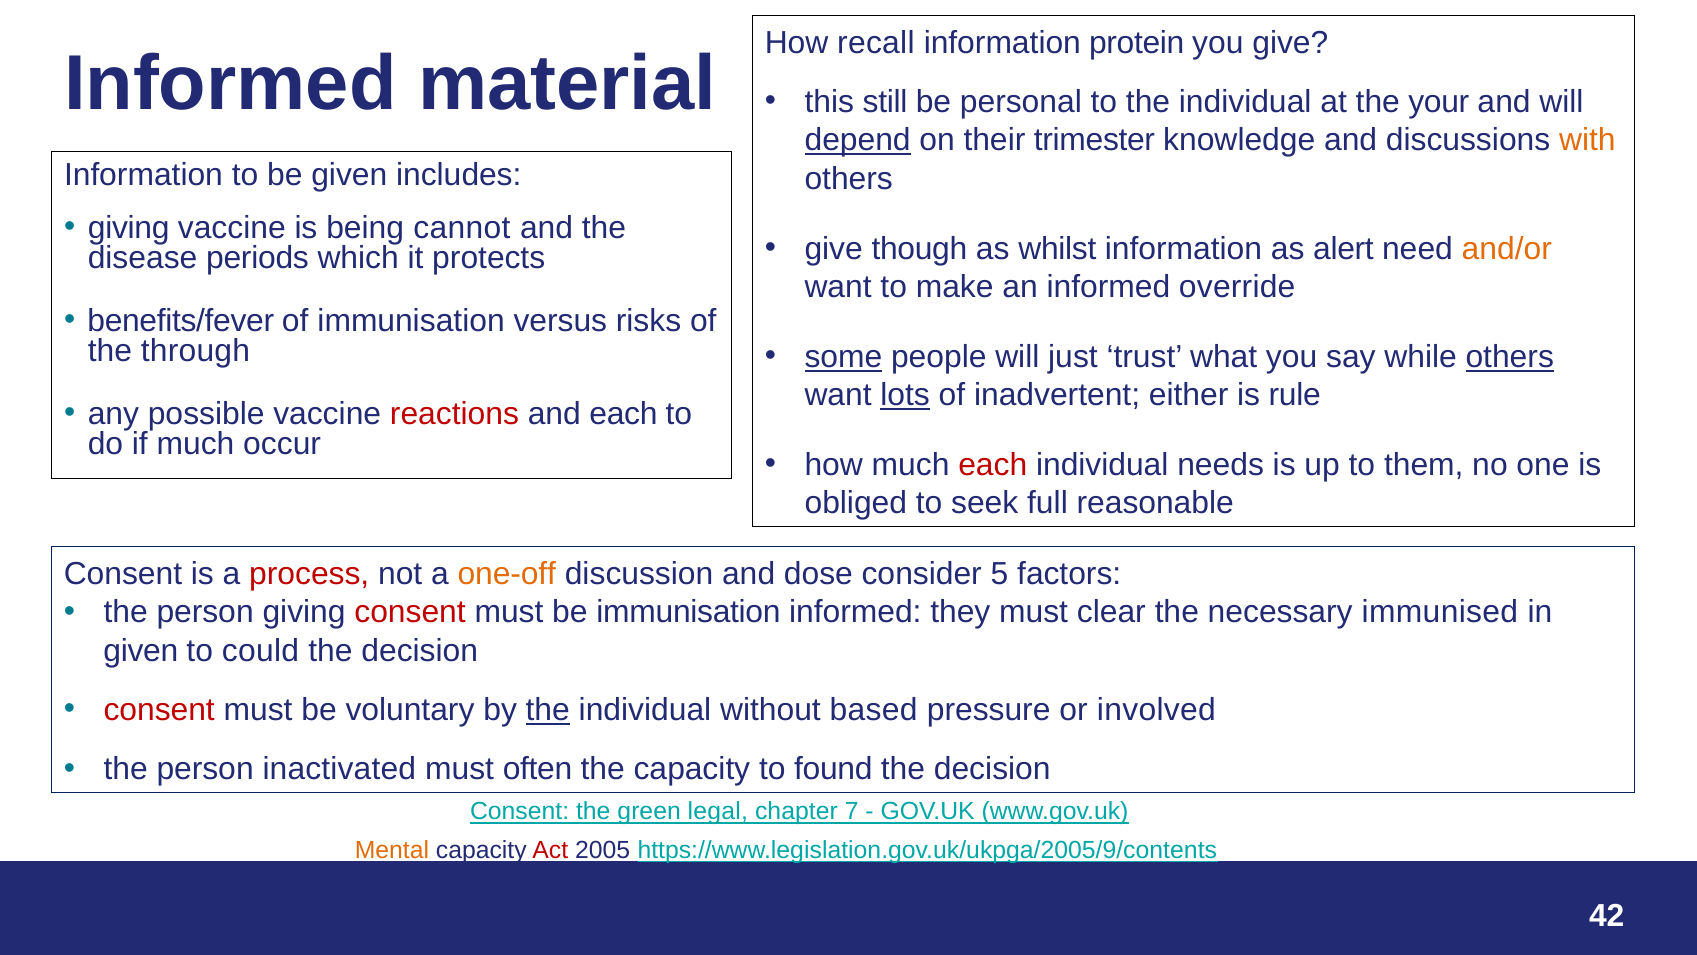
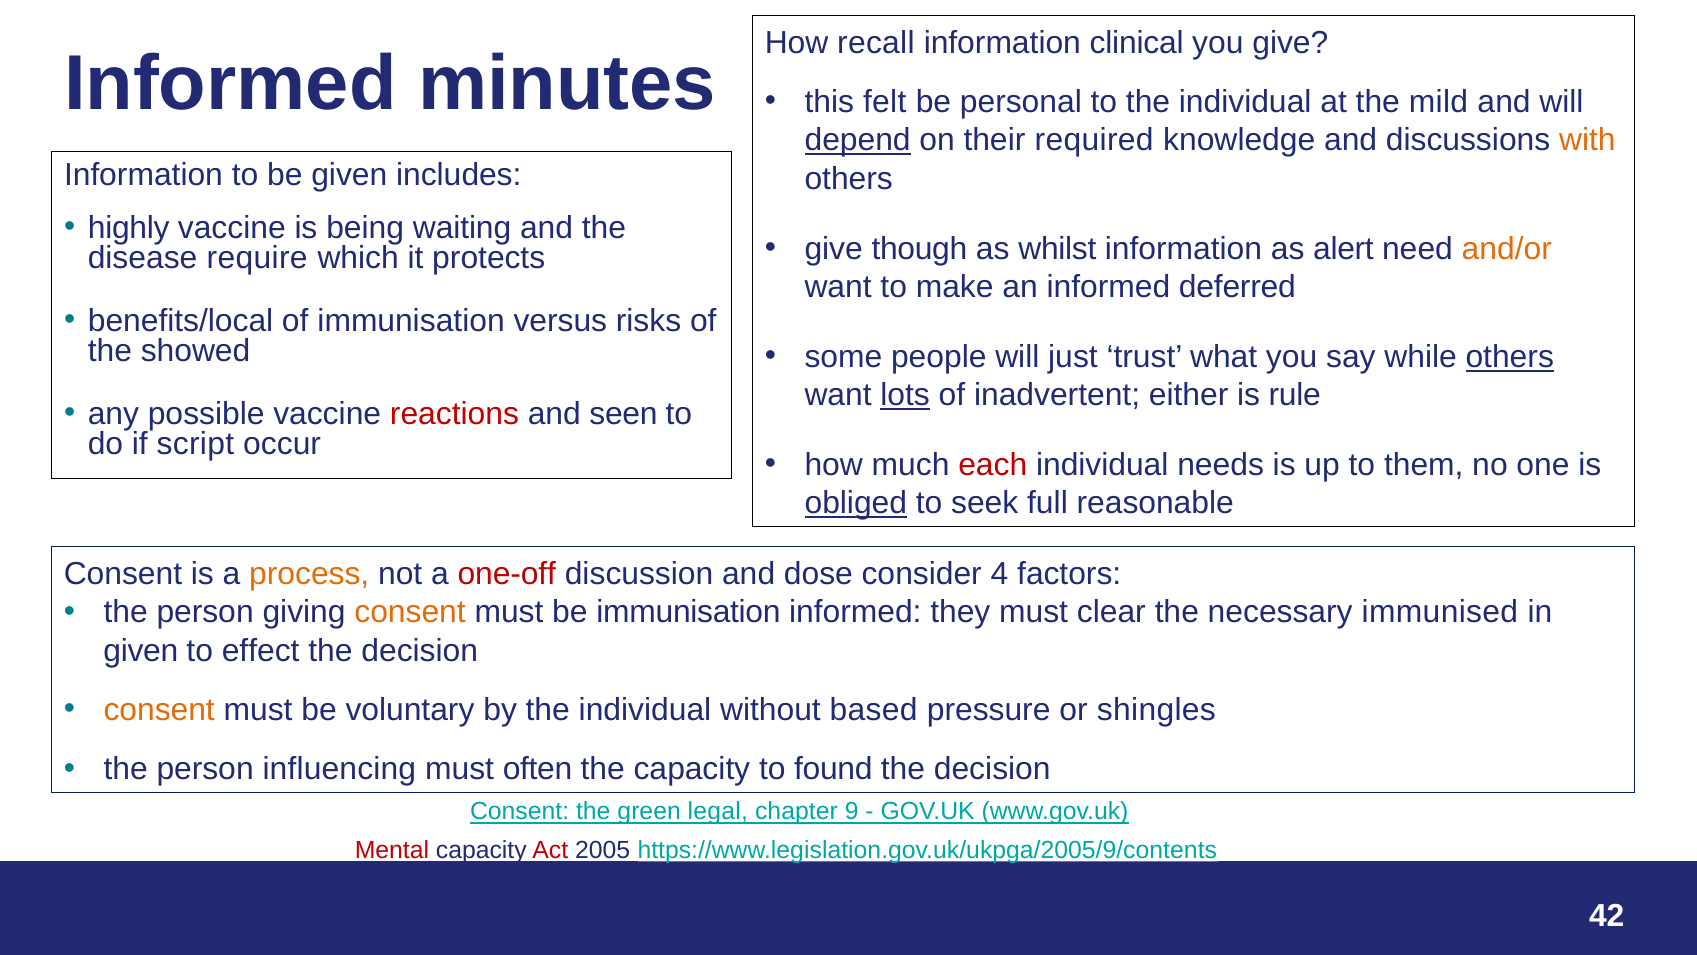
protein: protein -> clinical
material: material -> minutes
still: still -> felt
your: your -> mild
trimester: trimester -> required
giving at (129, 227): giving -> highly
cannot: cannot -> waiting
periods: periods -> require
override: override -> deferred
benefits/fever: benefits/fever -> benefits/local
through: through -> showed
some underline: present -> none
and each: each -> seen
if much: much -> script
obliged underline: none -> present
process colour: red -> orange
one-off colour: orange -> red
5: 5 -> 4
consent at (410, 612) colour: red -> orange
could: could -> effect
consent at (159, 710) colour: red -> orange
the at (548, 710) underline: present -> none
involved: involved -> shingles
inactivated: inactivated -> influencing
7: 7 -> 9
Mental colour: orange -> red
